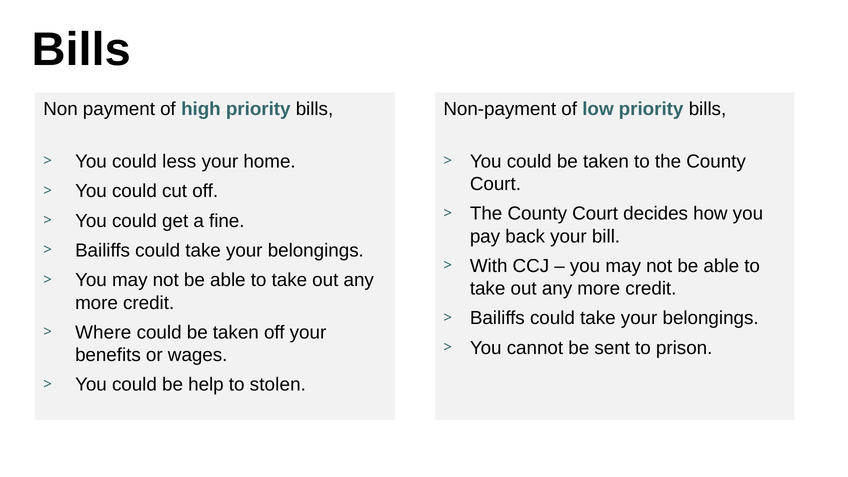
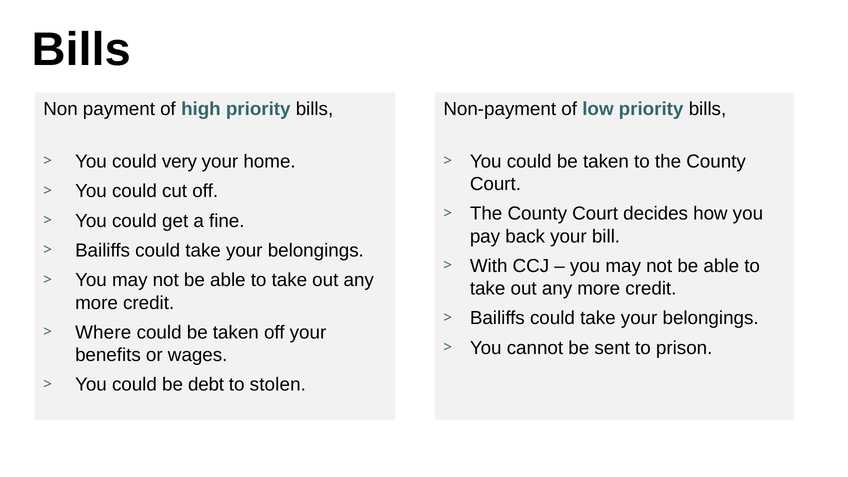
less: less -> very
help: help -> debt
